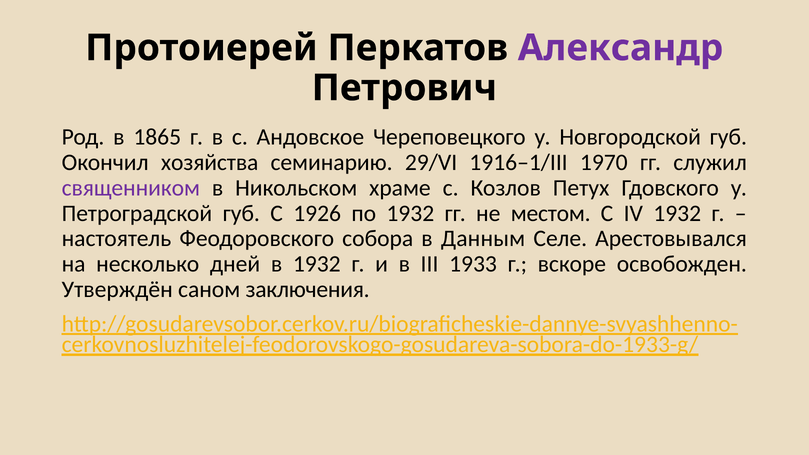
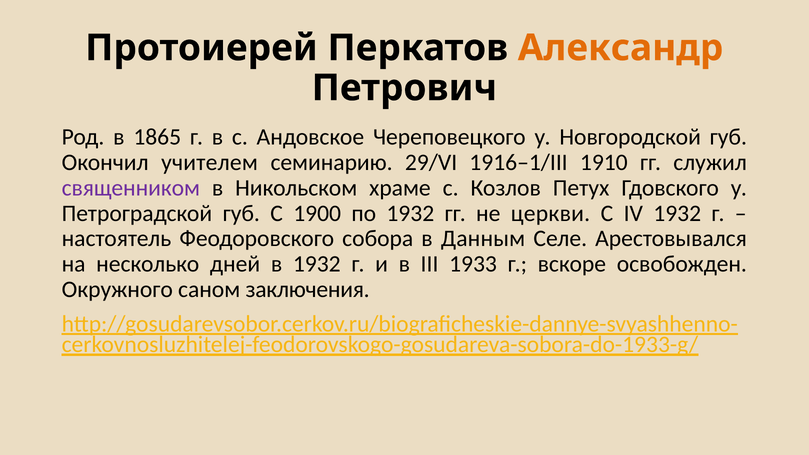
Александр colour: purple -> orange
хозяйства: хозяйства -> учителем
1970: 1970 -> 1910
1926: 1926 -> 1900
местом: местом -> церкви
Утверждён: Утверждён -> Окружного
